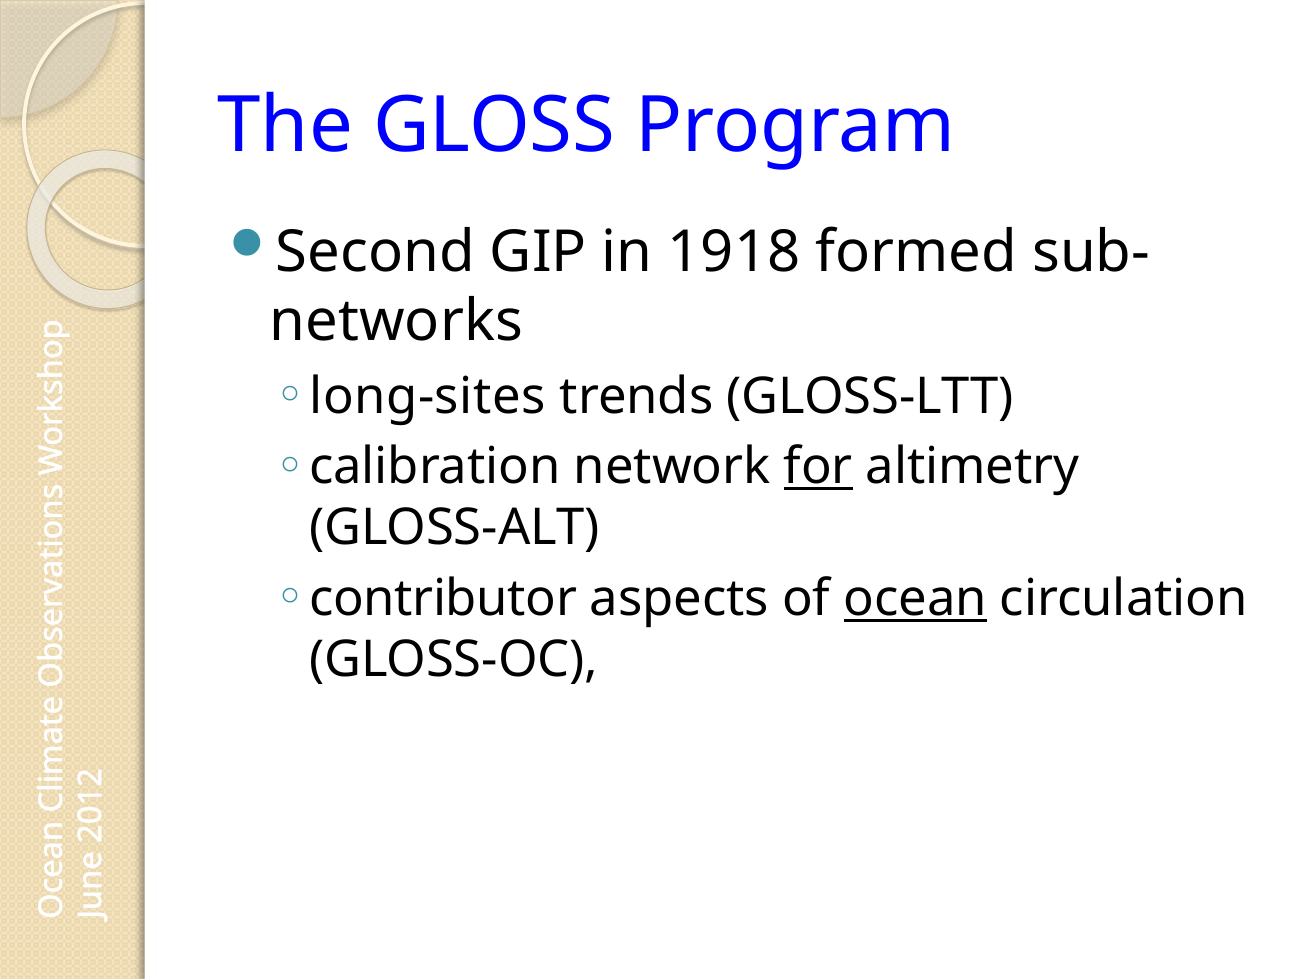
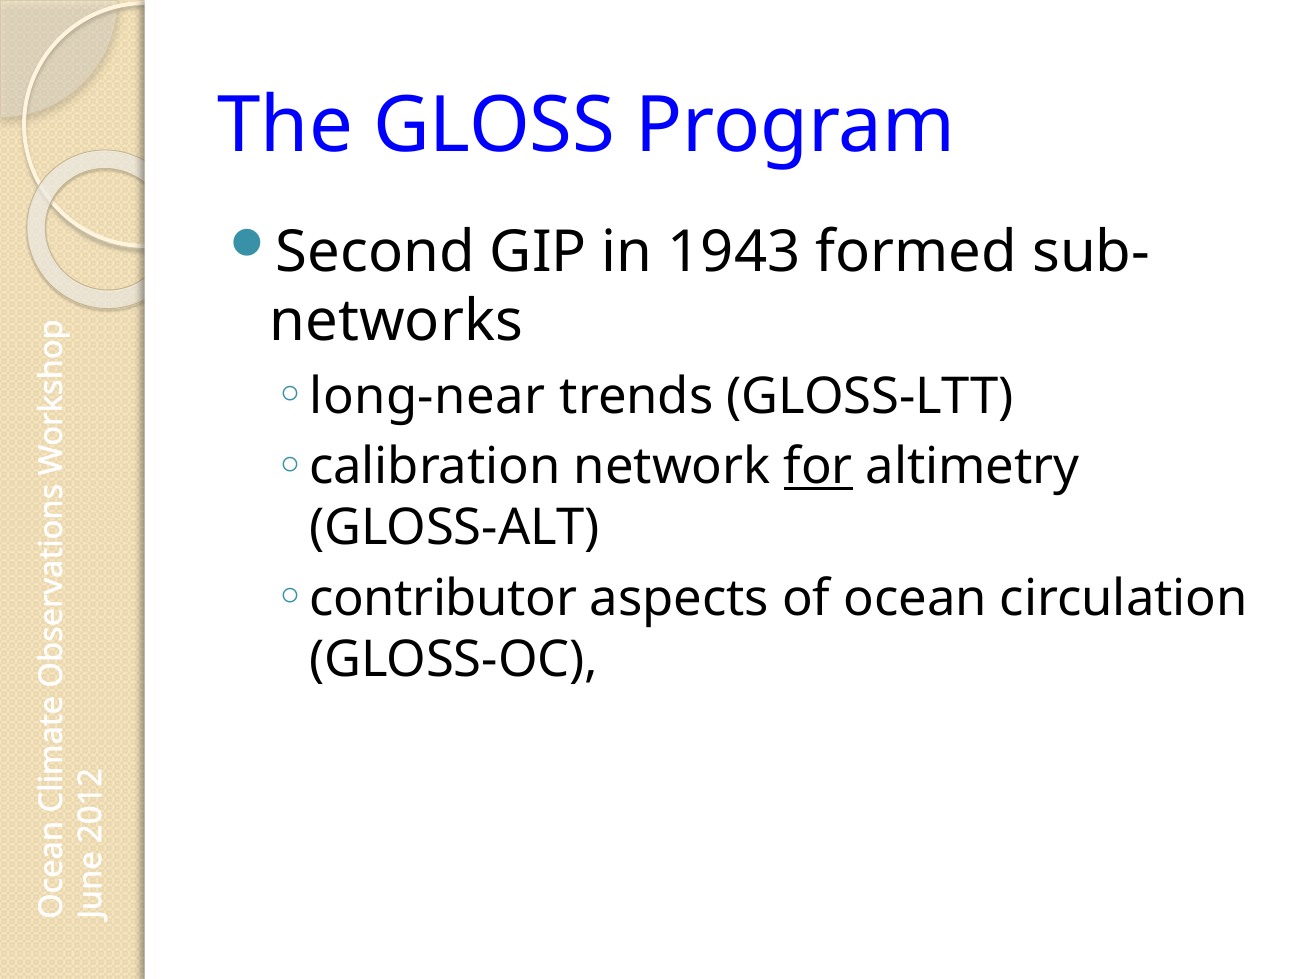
1918: 1918 -> 1943
long-sites: long-sites -> long-near
ocean underline: present -> none
